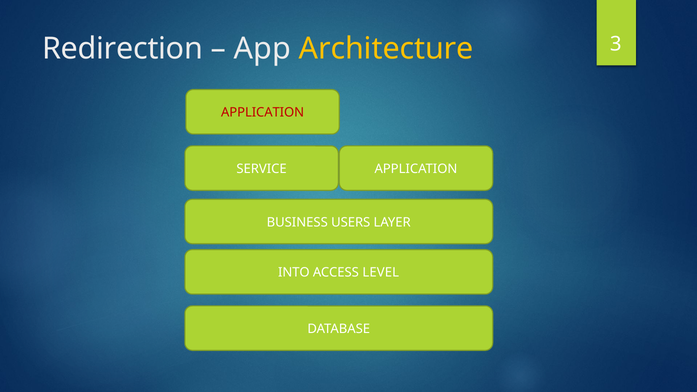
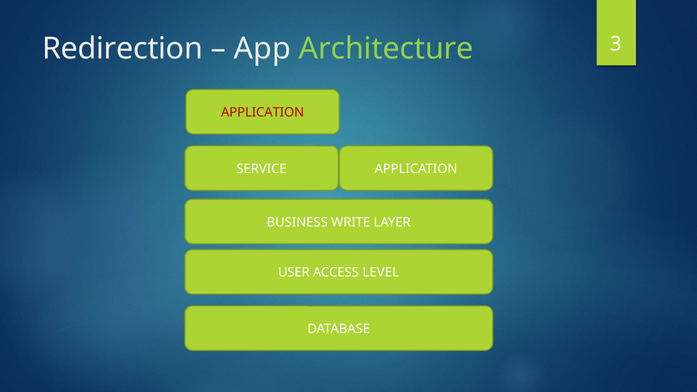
Architecture colour: yellow -> light green
USERS: USERS -> WRITE
INTO: INTO -> USER
